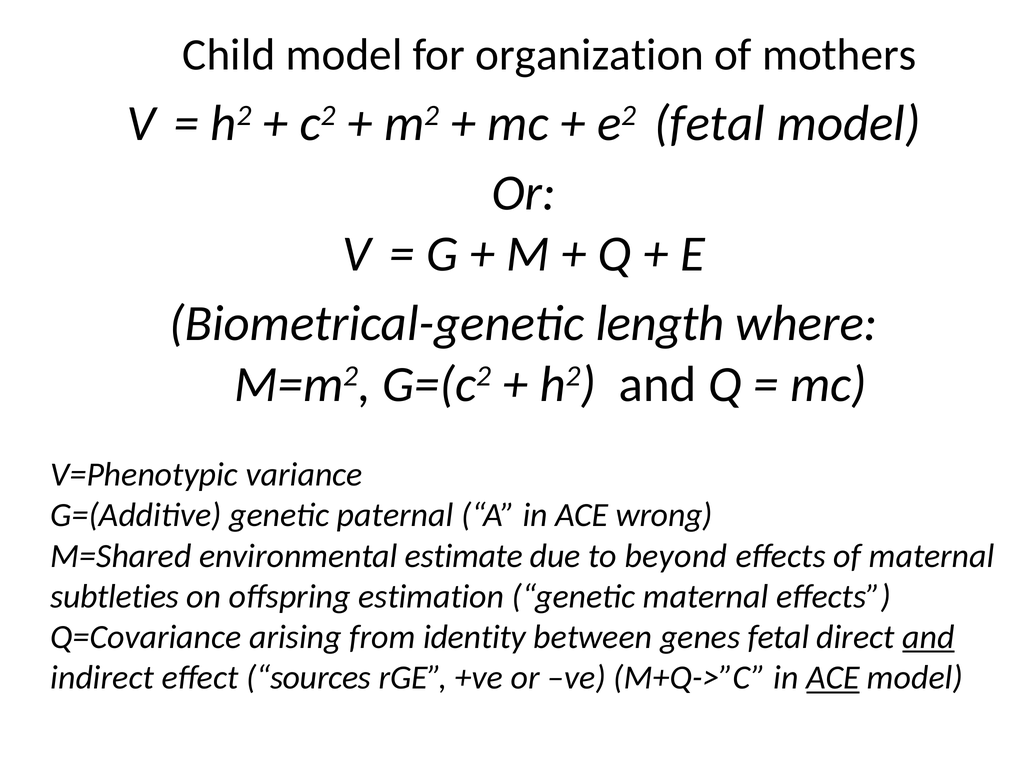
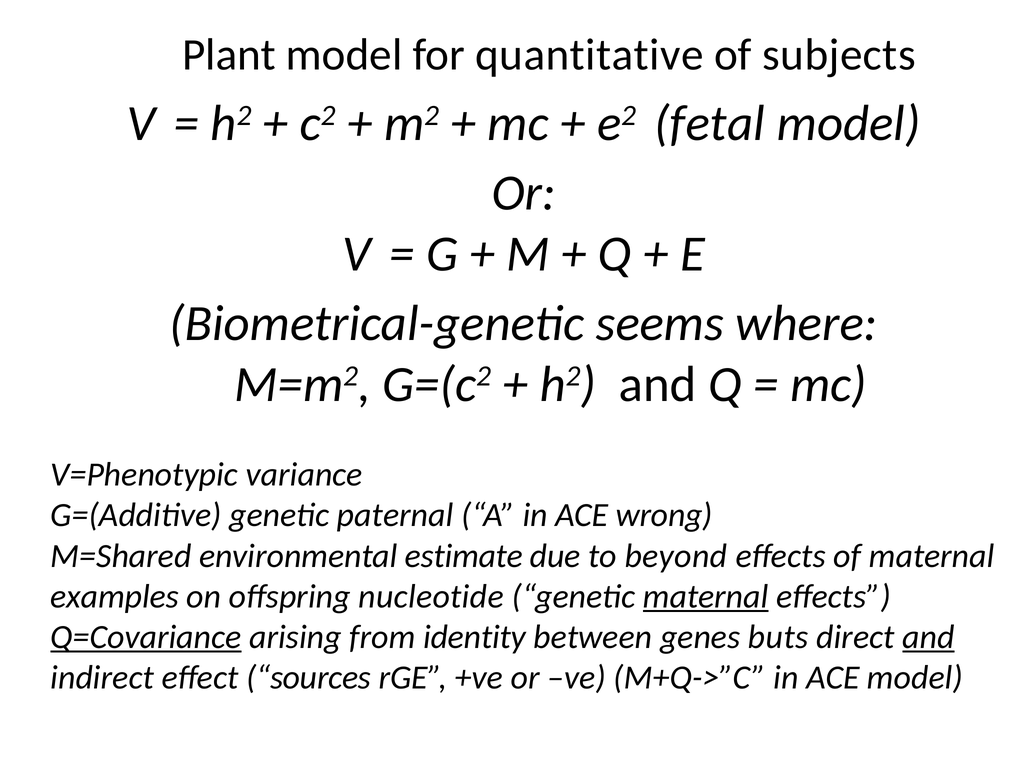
Child: Child -> Plant
organization: organization -> quantitative
mothers: mothers -> subjects
length: length -> seems
subtleties: subtleties -> examples
estimation: estimation -> nucleotide
maternal at (706, 597) underline: none -> present
Q=Covariance underline: none -> present
genes fetal: fetal -> buts
ACE at (833, 678) underline: present -> none
